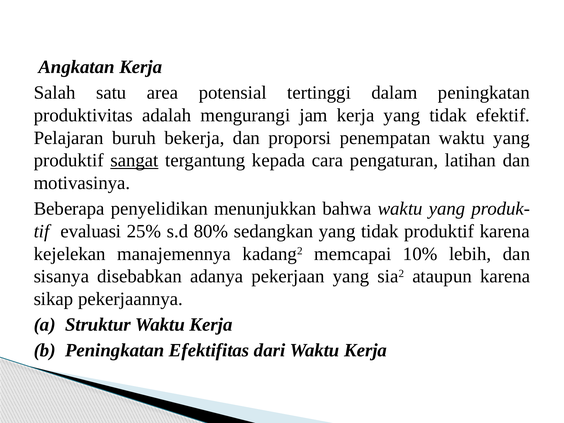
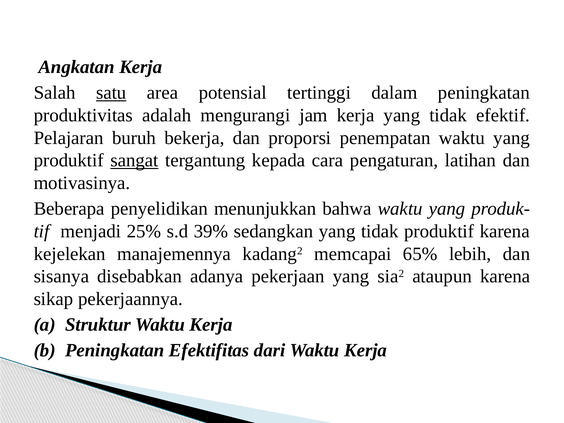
satu underline: none -> present
evaluasi: evaluasi -> menjadi
80%: 80% -> 39%
10%: 10% -> 65%
